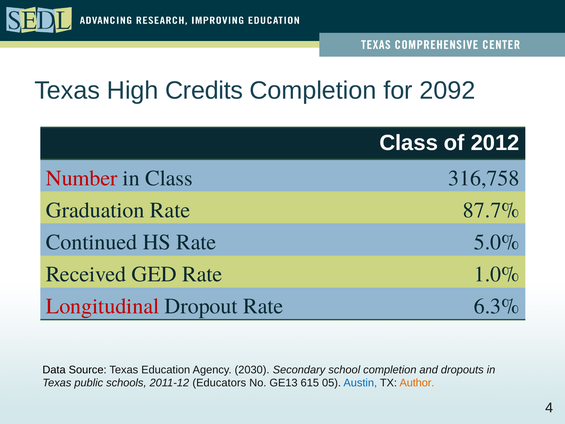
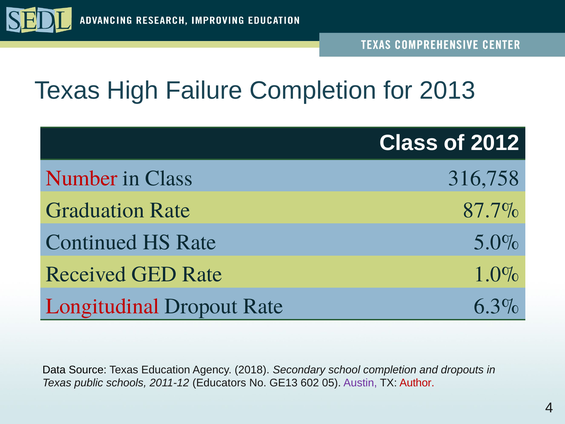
Credits: Credits -> Failure
2092: 2092 -> 2013
2030: 2030 -> 2018
615: 615 -> 602
Austin colour: blue -> purple
Author colour: orange -> red
